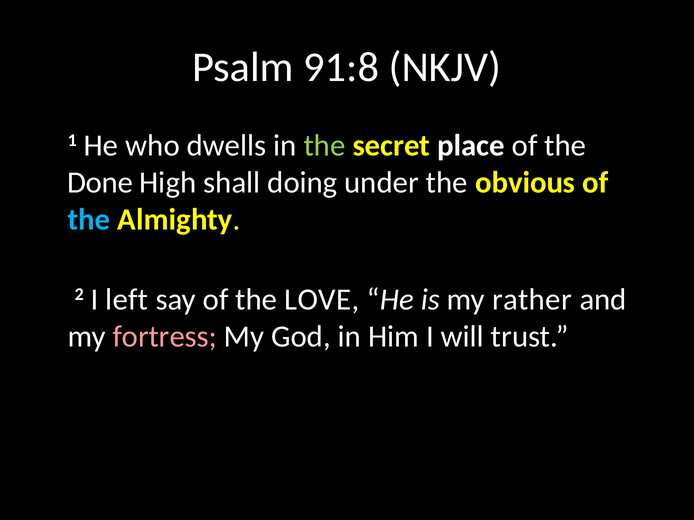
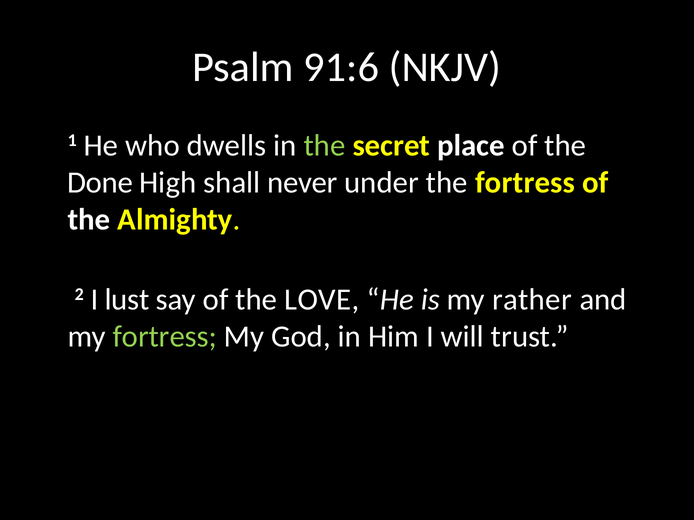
91:8: 91:8 -> 91:6
doing: doing -> never
the obvious: obvious -> fortress
the at (89, 220) colour: light blue -> white
left: left -> lust
fortress at (165, 337) colour: pink -> light green
